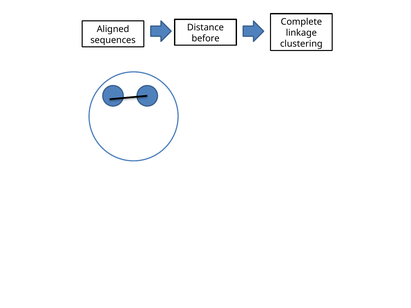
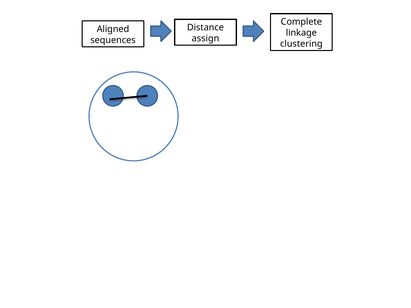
before: before -> assign
